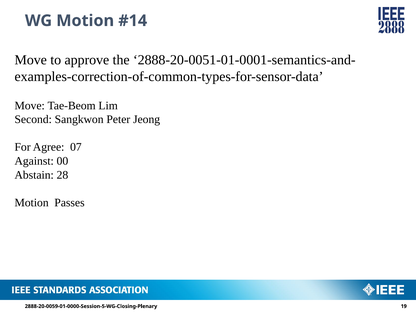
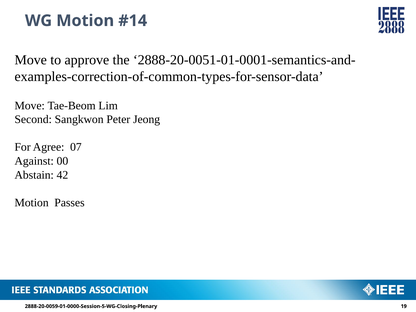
28: 28 -> 42
